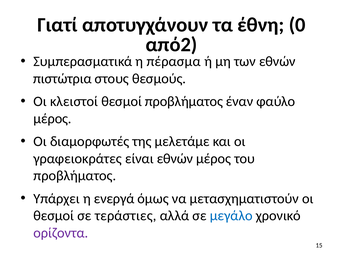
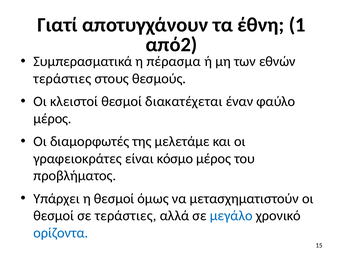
0: 0 -> 1
πιστώτρια at (62, 79): πιστώτρια -> τεράστιες
θεσμοί προβλήματος: προβλήματος -> διακατέχεται
είναι εθνών: εθνών -> κόσμο
η ενεργά: ενεργά -> θεσμοί
ορίζοντα colour: purple -> blue
